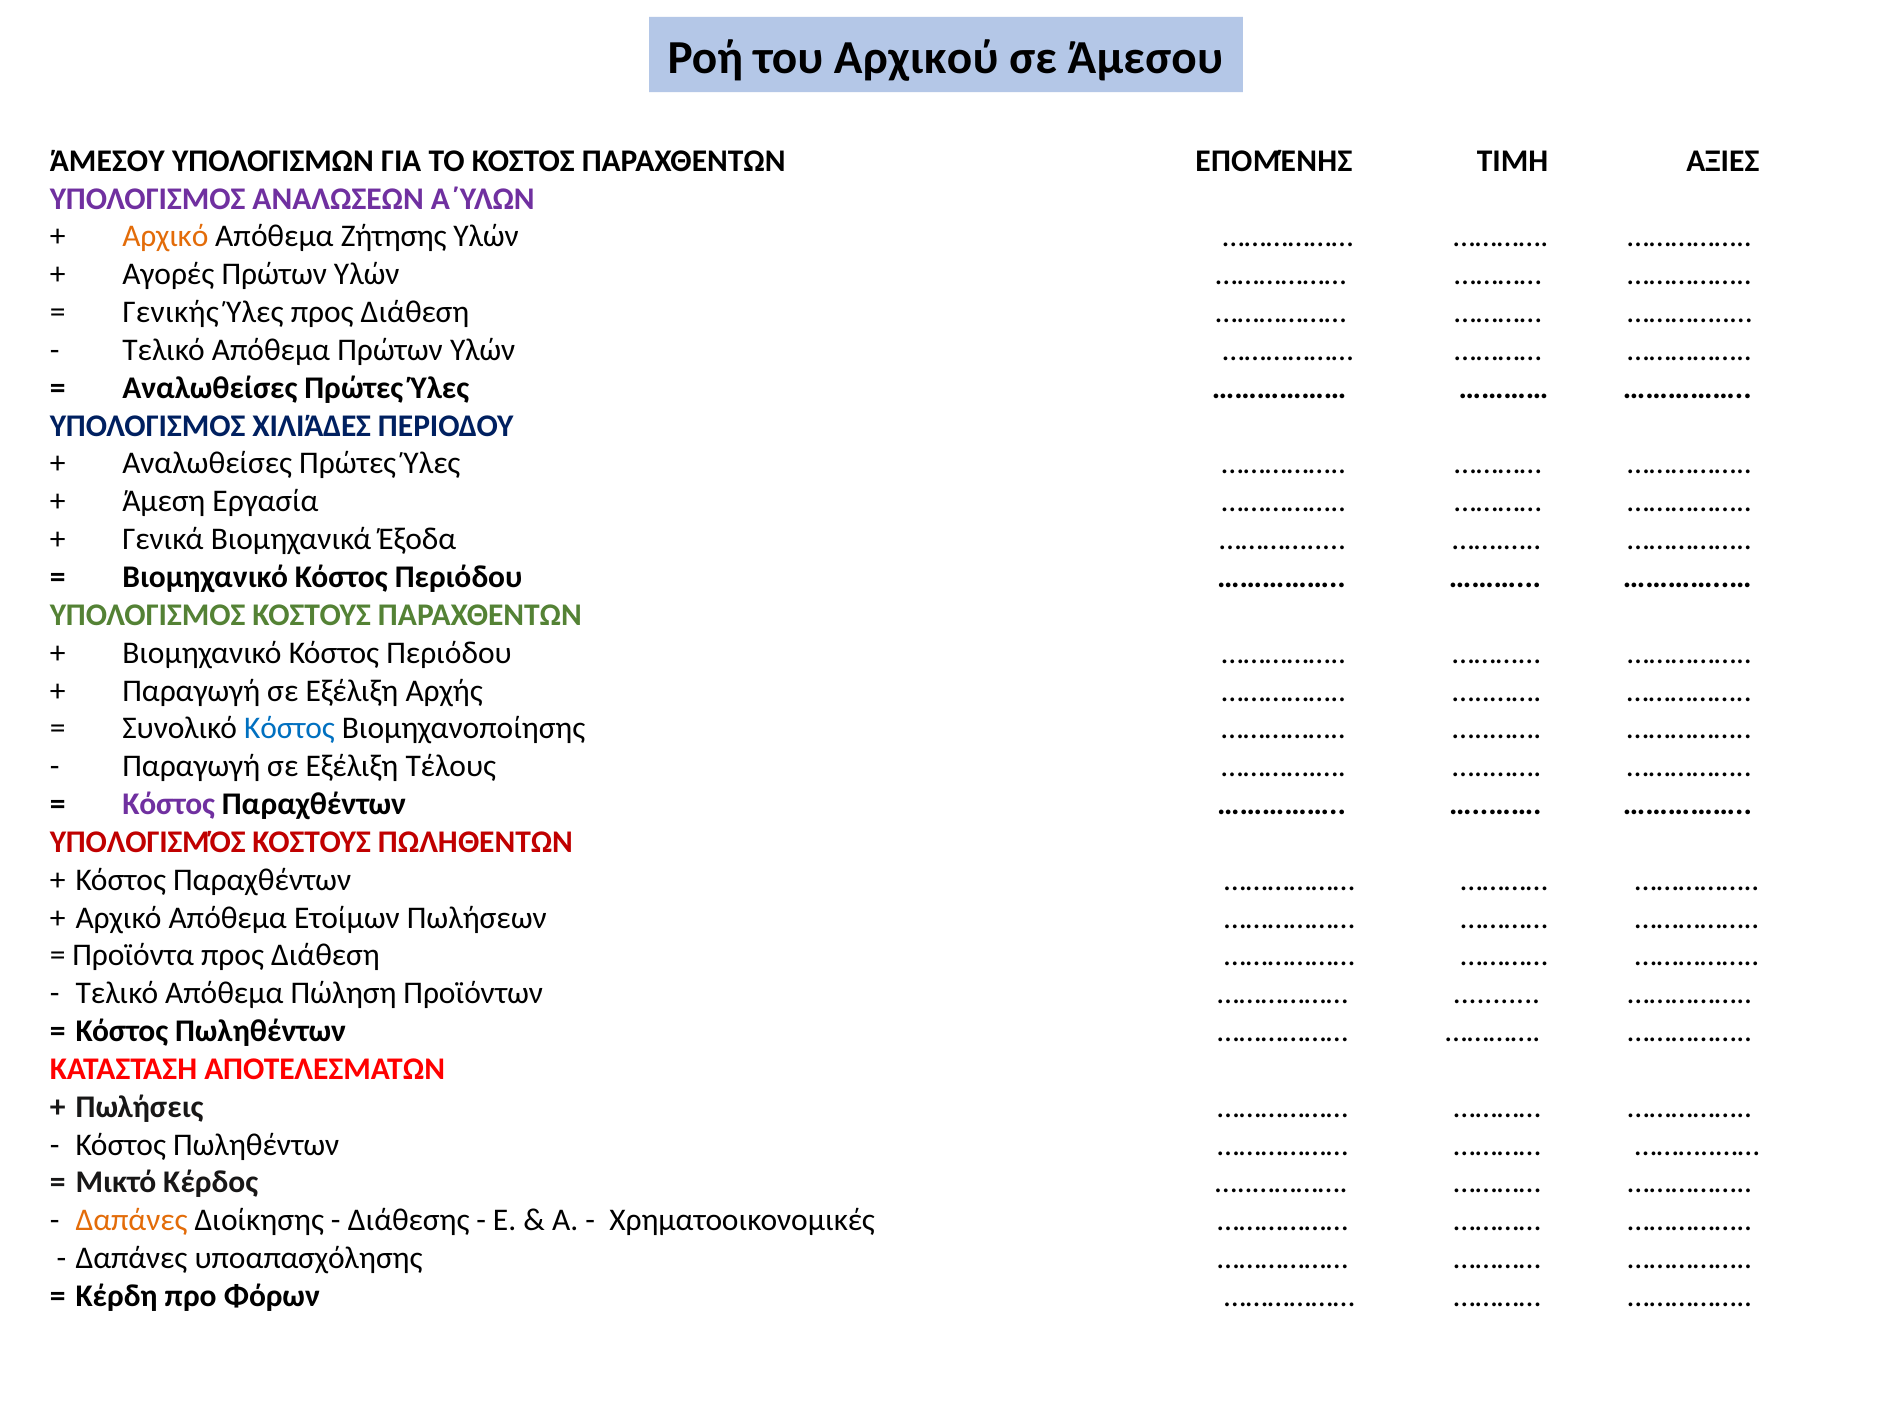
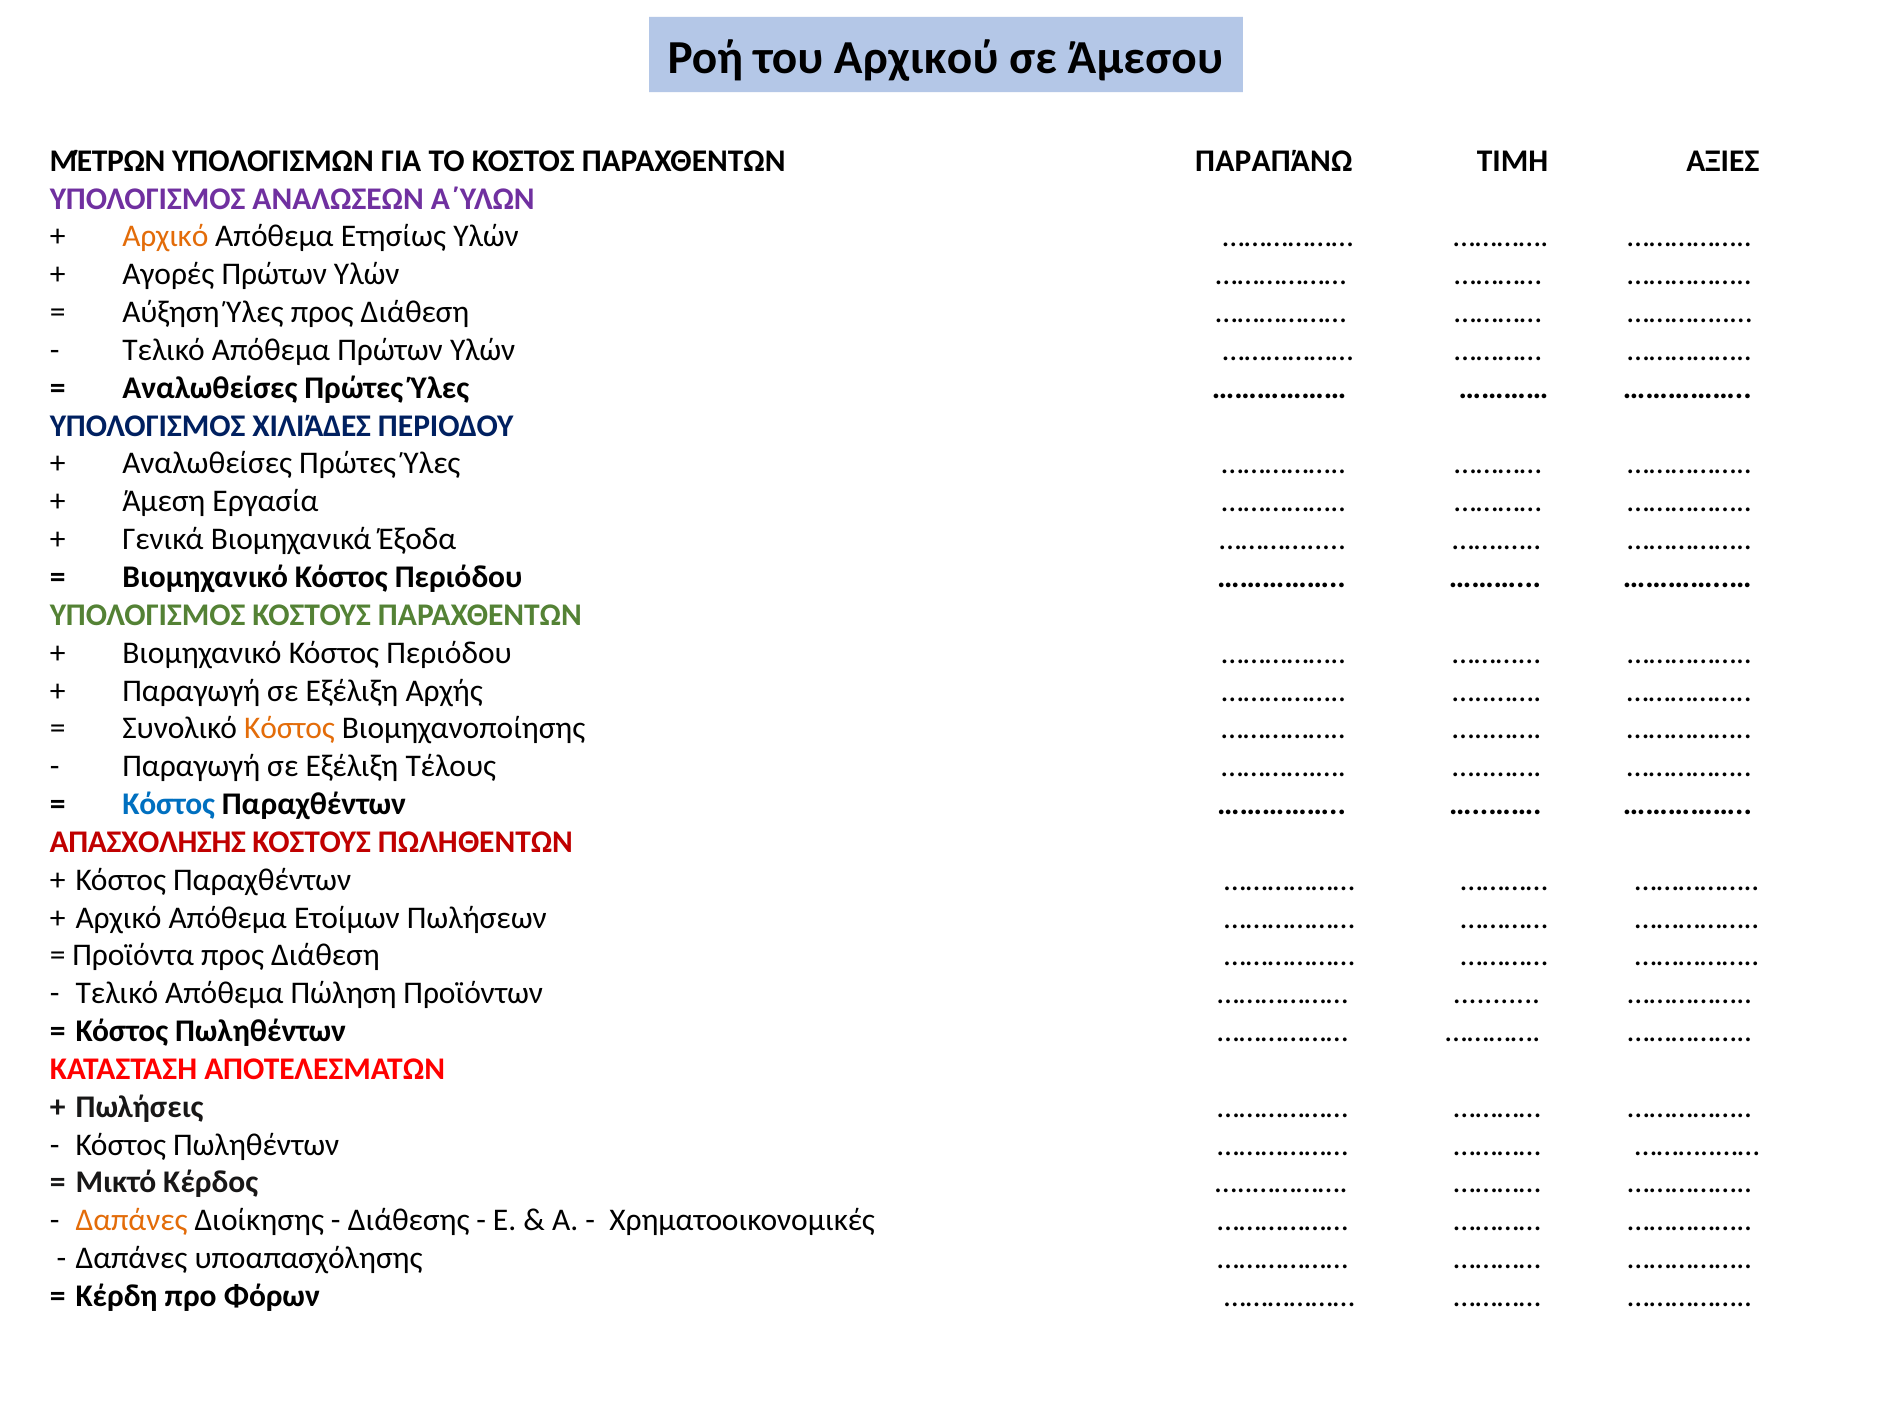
ΆΜΕΣΟΥ at (107, 161): ΆΜΕΣΟΥ -> ΜΈΤΡΩΝ
ΕΠΟΜΈΝΗΣ: ΕΠΟΜΈΝΗΣ -> ΠΑΡΑΠΆΝΩ
Ζήτησης: Ζήτησης -> Ετησίως
Γενικής: Γενικής -> Αύξηση
Κόστος at (289, 728) colour: blue -> orange
Κόστος at (169, 804) colour: purple -> blue
ΥΠΟΛΟΓΙΣΜΌΣ: ΥΠΟΛΟΓΙΣΜΌΣ -> ΑΠΑΣΧΟΛΗΣΗΣ
